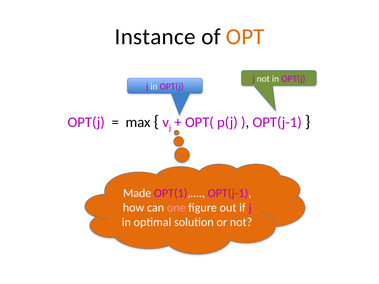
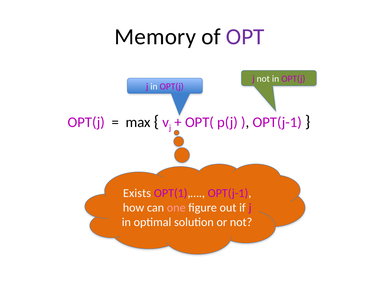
Instance: Instance -> Memory
OPT colour: orange -> purple
Made: Made -> Exists
